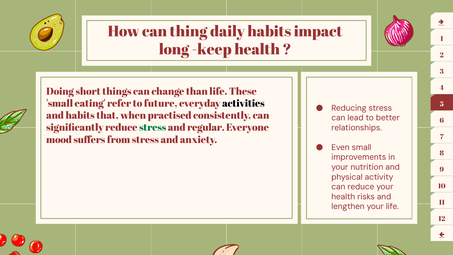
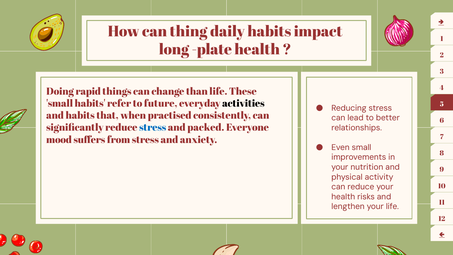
keep: keep -> plate
short: short -> rapid
small eating: eating -> habits
stress at (153, 128) colour: green -> blue
regular: regular -> packed
